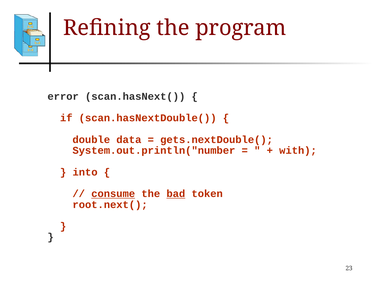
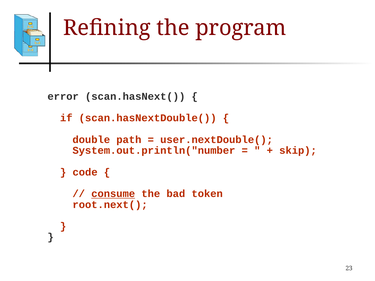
data: data -> path
gets.nextDouble(: gets.nextDouble( -> user.nextDouble(
with: with -> skip
into: into -> code
bad underline: present -> none
